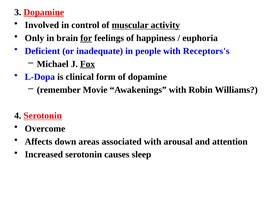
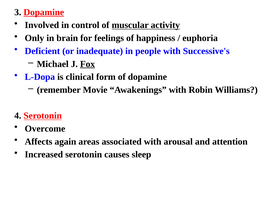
for underline: present -> none
Receptors's: Receptors's -> Successive's
down: down -> again
